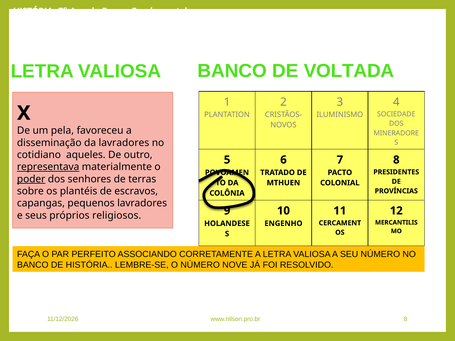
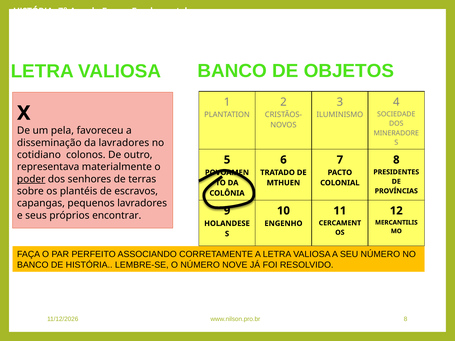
VOLTADA: VOLTADA -> OBJETOS
aqueles: aqueles -> colonos
representava underline: present -> none
religiosos: religiosos -> encontrar
